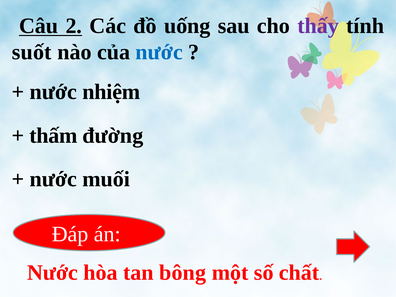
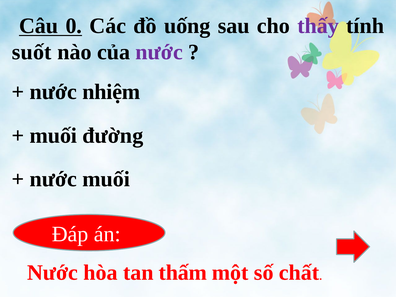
2: 2 -> 0
nước at (159, 52) colour: blue -> purple
thấm at (53, 136): thấm -> muối
bông: bông -> thấm
